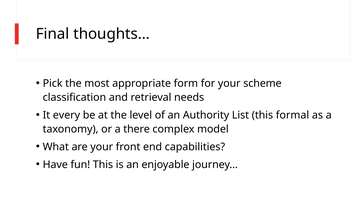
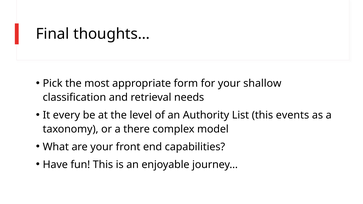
scheme: scheme -> shallow
formal: formal -> events
